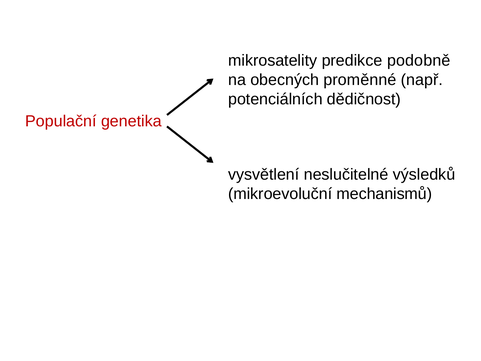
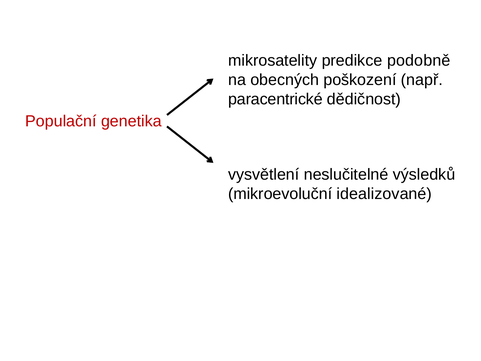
proměnné: proměnné -> poškození
potenciálních: potenciálních -> paracentrické
mechanismů: mechanismů -> idealizované
